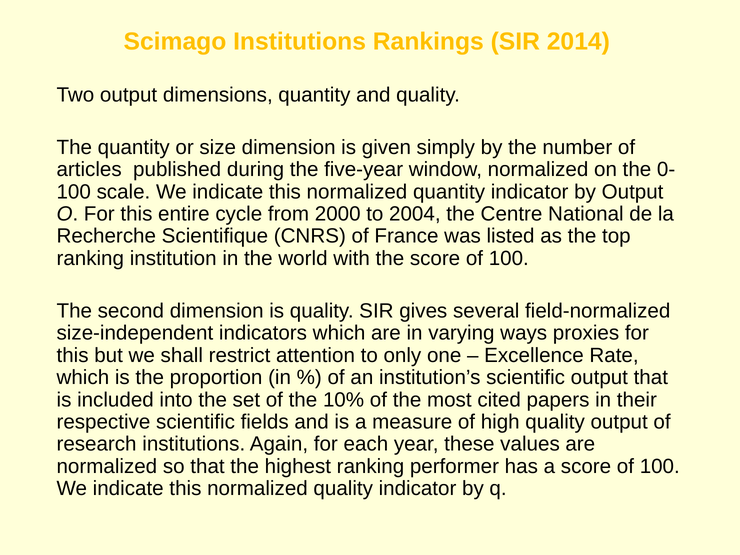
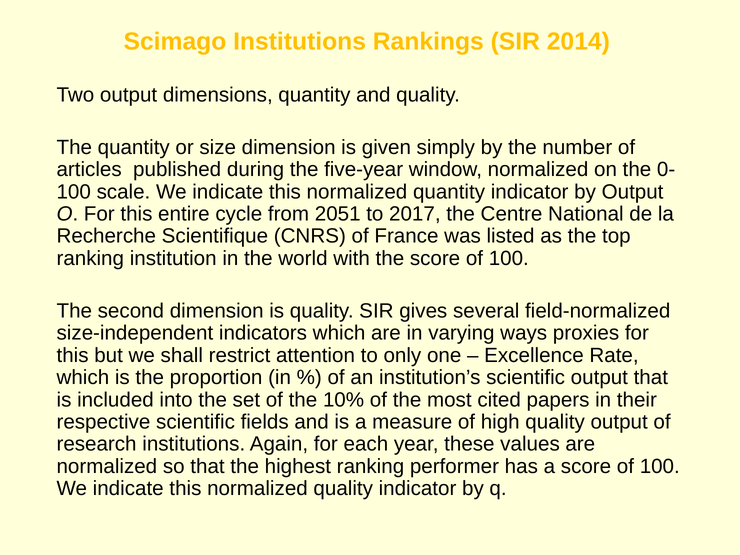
2000: 2000 -> 2051
2004: 2004 -> 2017
